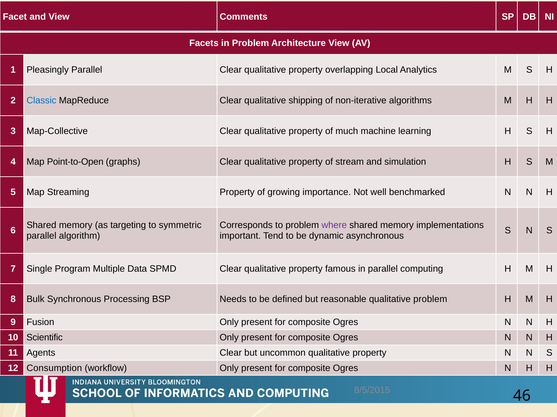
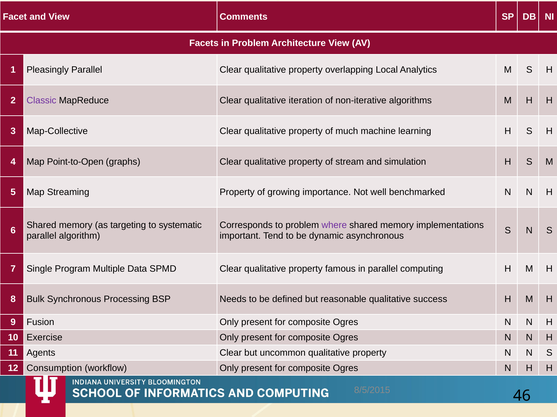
Classic colour: blue -> purple
shipping: shipping -> iteration
symmetric: symmetric -> systematic
qualitative problem: problem -> success
Scientific: Scientific -> Exercise
